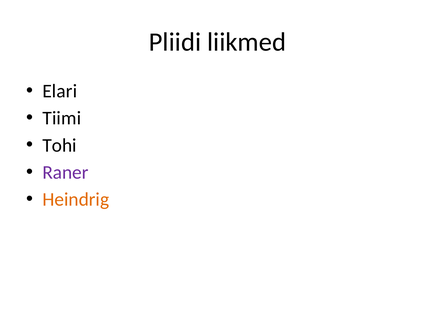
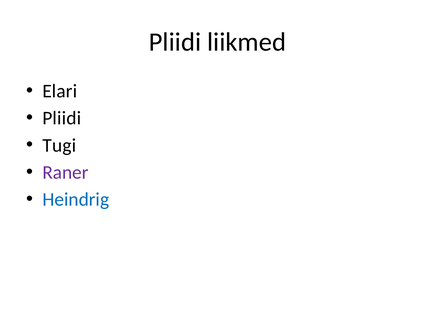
Tiimi at (62, 118): Tiimi -> Pliidi
Tohi: Tohi -> Tugi
Heindrig colour: orange -> blue
